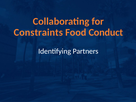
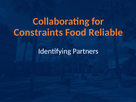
Conduct: Conduct -> Reliable
